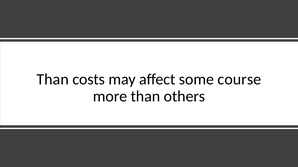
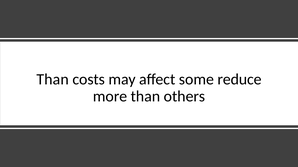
course: course -> reduce
